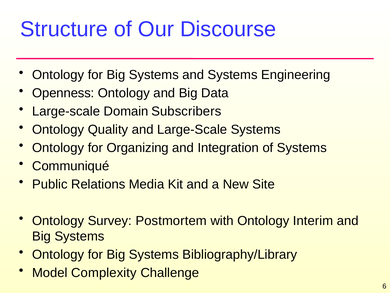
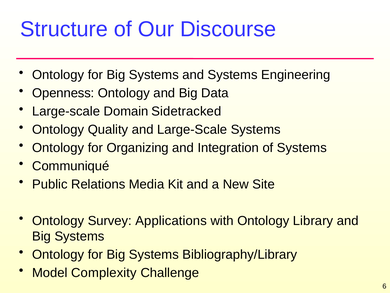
Subscribers: Subscribers -> Sidetracked
Postmortem: Postmortem -> Applications
Interim: Interim -> Library
